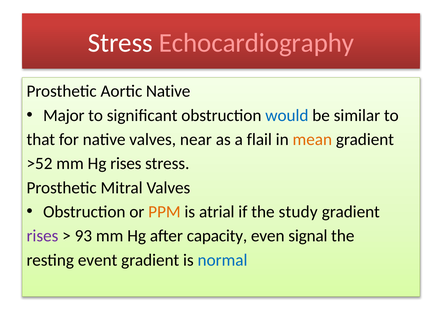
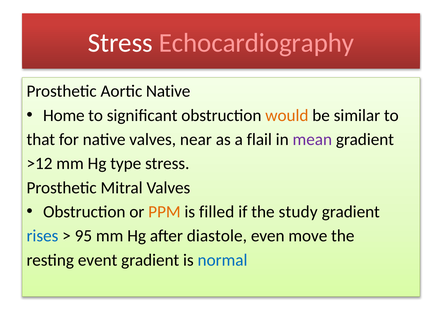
Major: Major -> Home
would colour: blue -> orange
mean colour: orange -> purple
>52: >52 -> >12
Hg rises: rises -> type
atrial: atrial -> filled
rises at (42, 236) colour: purple -> blue
93: 93 -> 95
capacity: capacity -> diastole
signal: signal -> move
